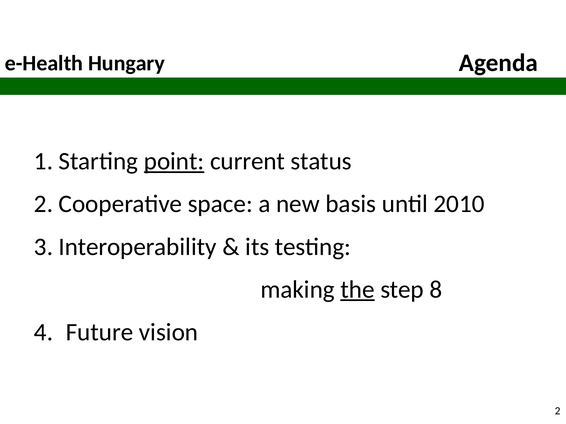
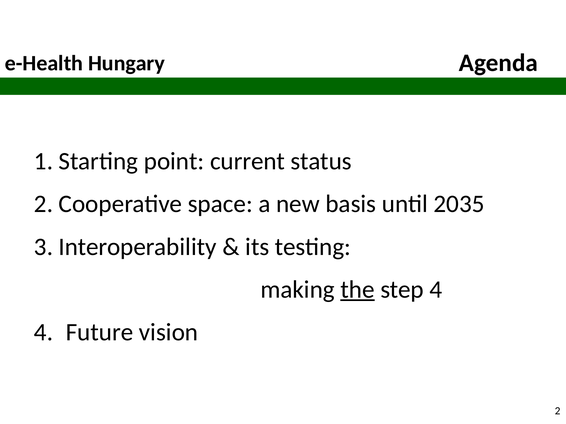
point underline: present -> none
2010: 2010 -> 2035
step 8: 8 -> 4
